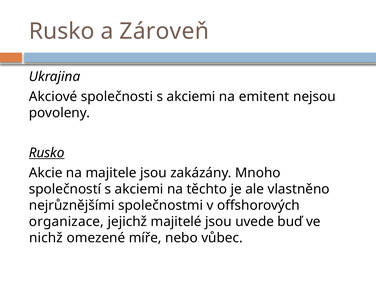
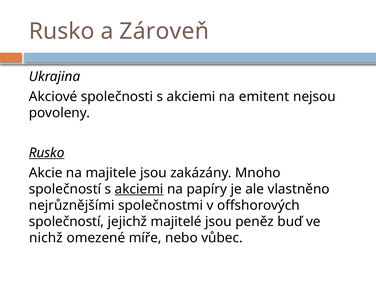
akciemi at (139, 189) underline: none -> present
těchto: těchto -> papíry
organizace at (66, 222): organizace -> společností
uvede: uvede -> peněz
